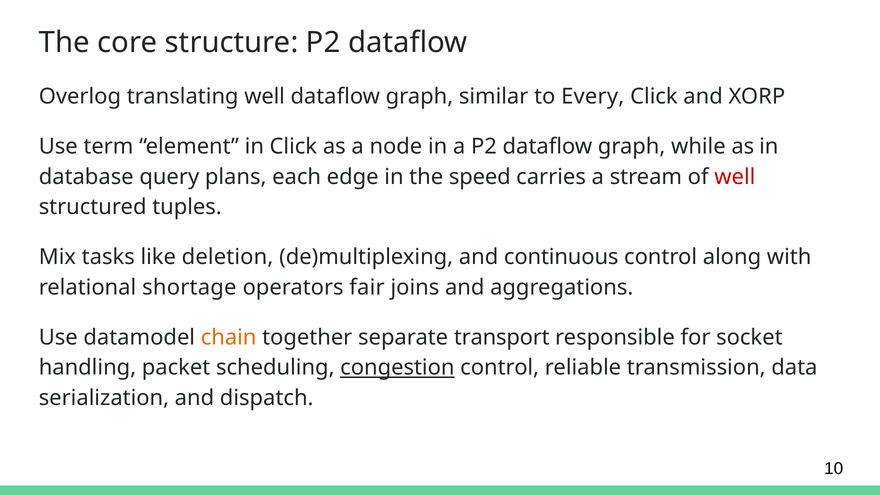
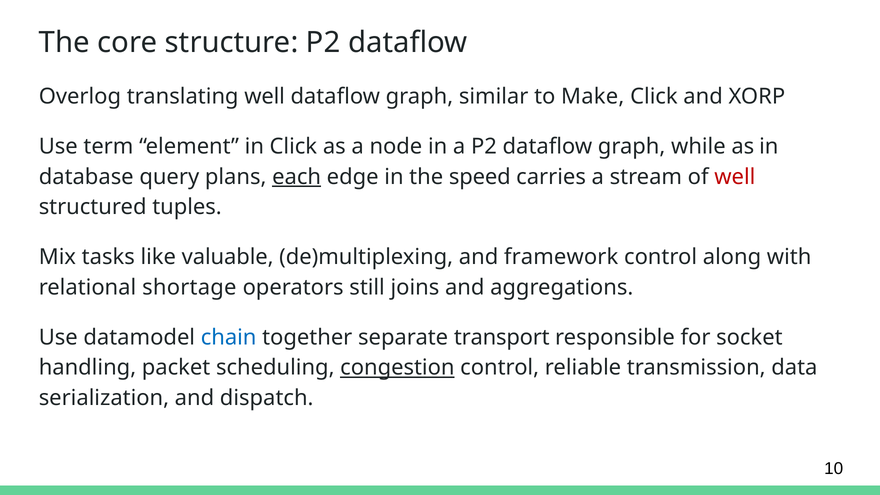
Every: Every -> Make
each underline: none -> present
deletion: deletion -> valuable
continuous: continuous -> framework
fair: fair -> still
chain colour: orange -> blue
